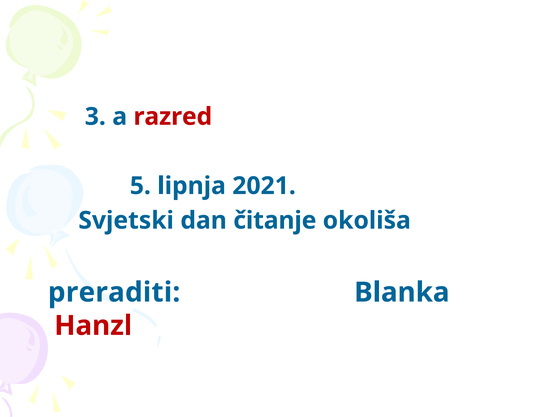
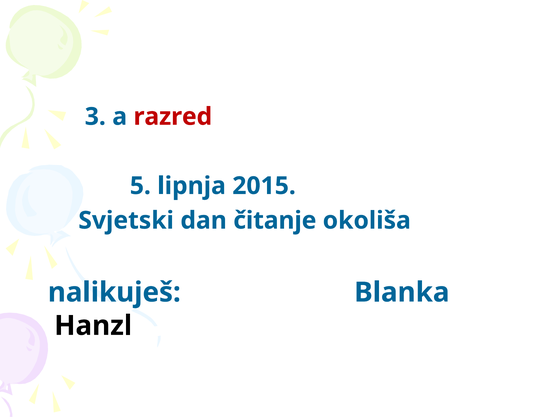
2021: 2021 -> 2015
preraditi: preraditi -> nalikuješ
Hanzl colour: red -> black
